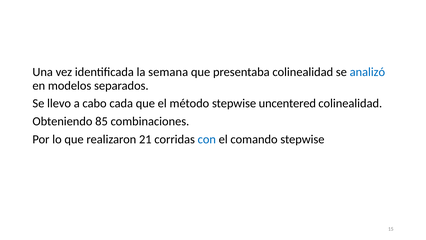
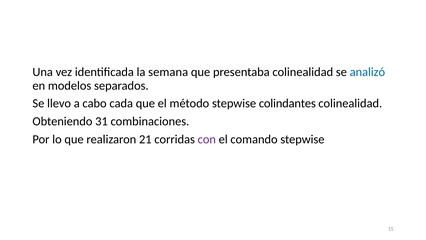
uncentered: uncentered -> colindantes
85: 85 -> 31
con colour: blue -> purple
